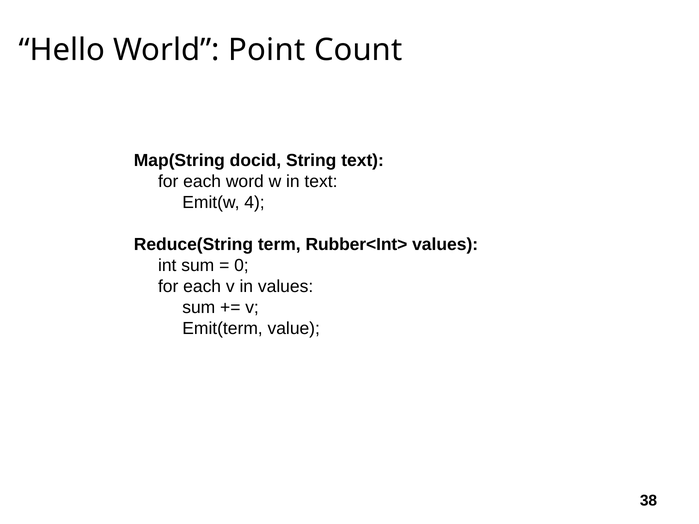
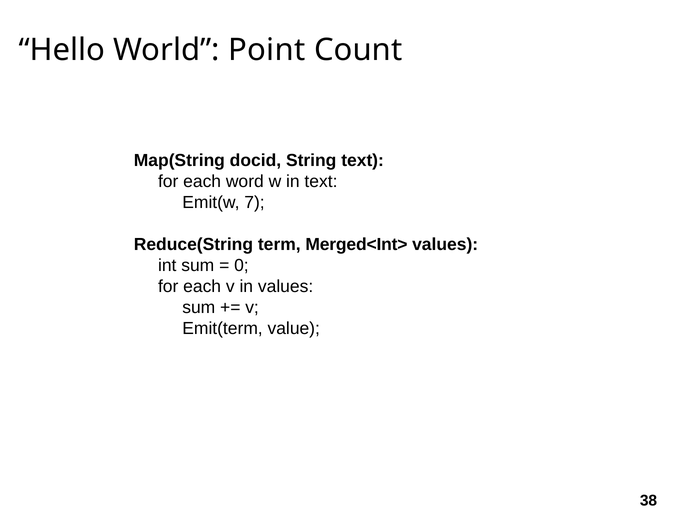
4: 4 -> 7
Rubber<Int>: Rubber<Int> -> Merged<Int>
